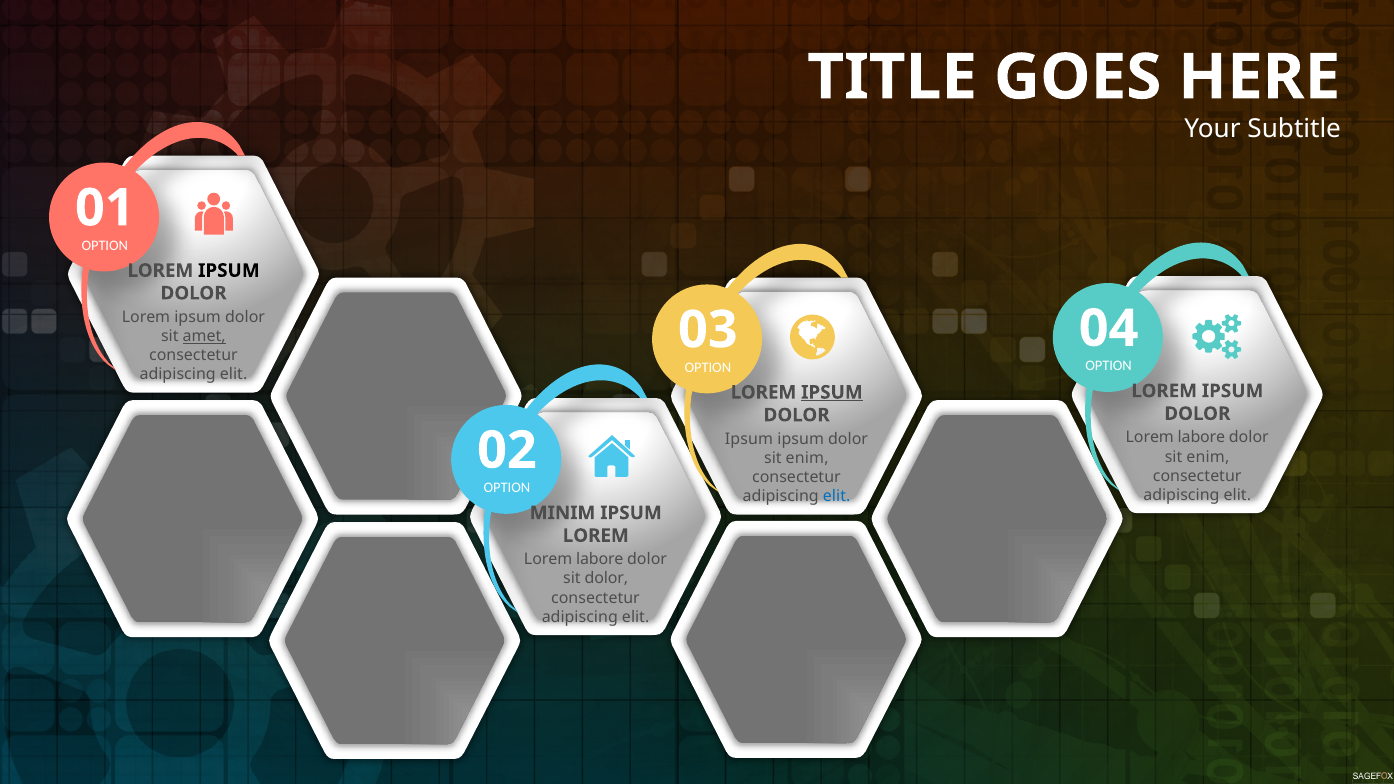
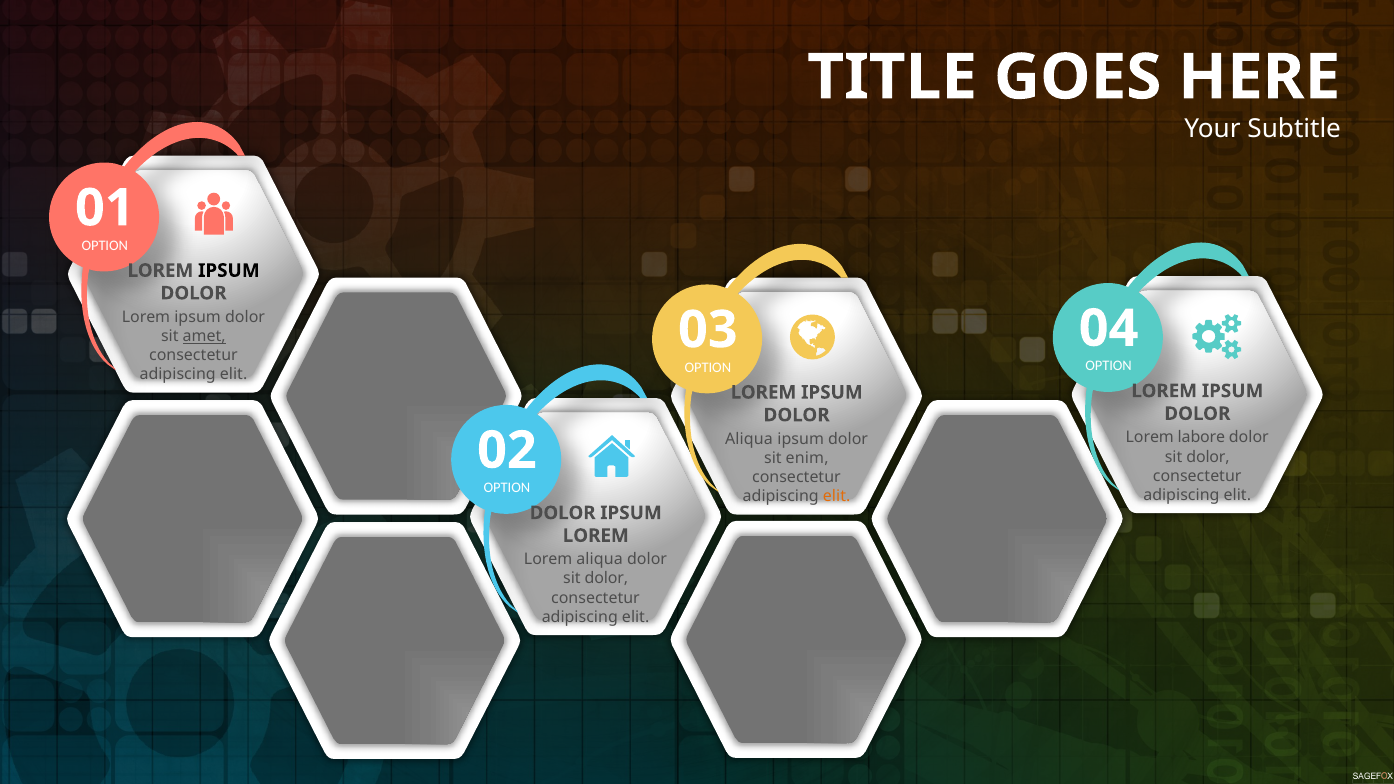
IPSUM at (832, 392) underline: present -> none
Ipsum at (749, 439): Ipsum -> Aliqua
enim at (1208, 457): enim -> dolor
elit at (837, 497) colour: blue -> orange
MINIM at (563, 513): MINIM -> DOLOR
labore at (600, 560): labore -> aliqua
